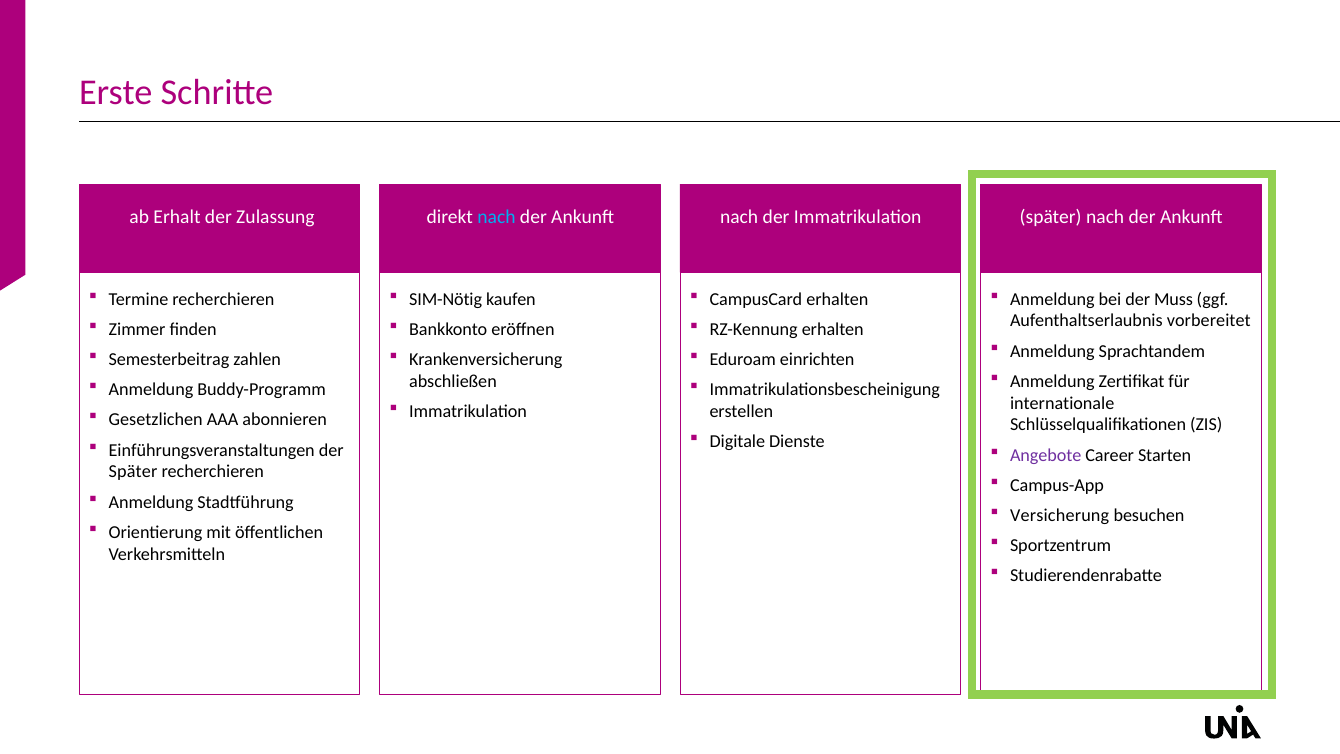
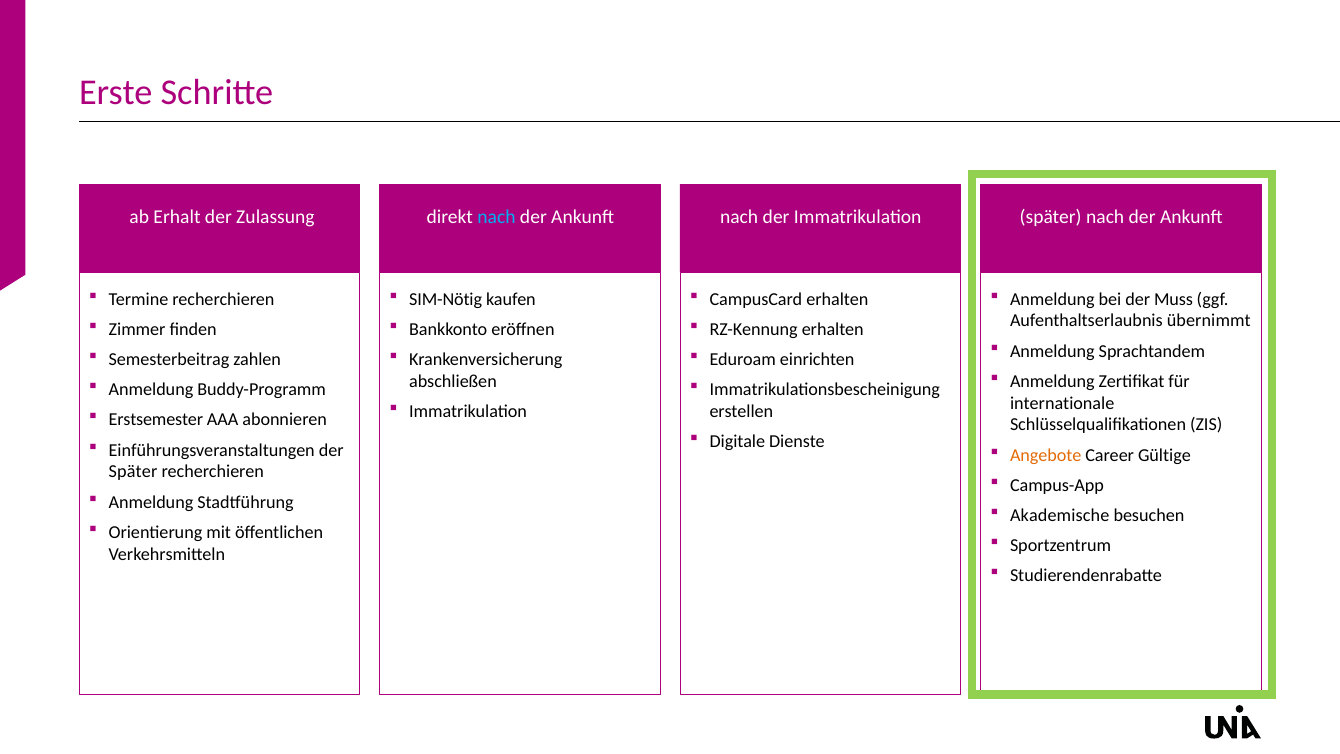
vorbereitet: vorbereitet -> übernimmt
Gesetzlichen: Gesetzlichen -> Erstsemester
Angebote colour: purple -> orange
Starten: Starten -> Gültige
Versicherung: Versicherung -> Akademische
